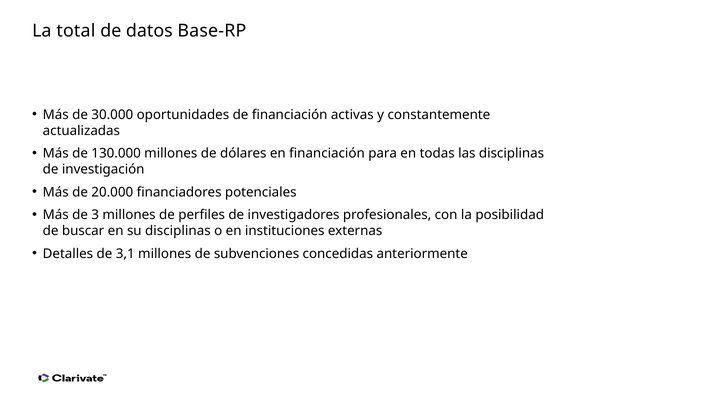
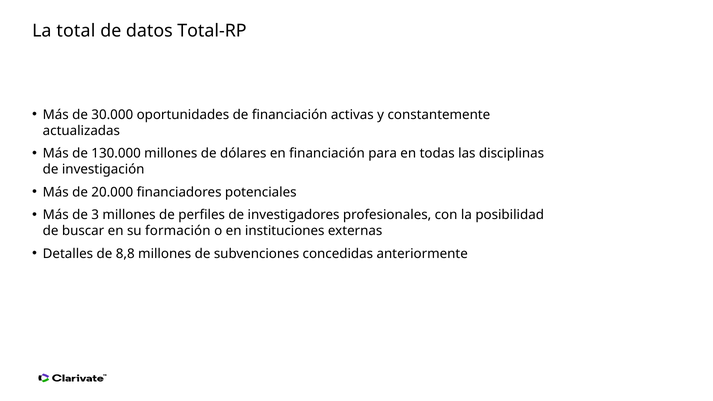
Base-RP: Base-RP -> Total-RP
su disciplinas: disciplinas -> formación
3,1: 3,1 -> 8,8
